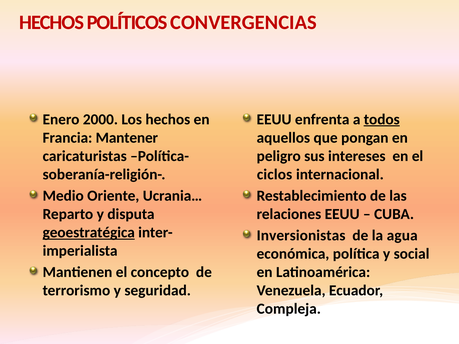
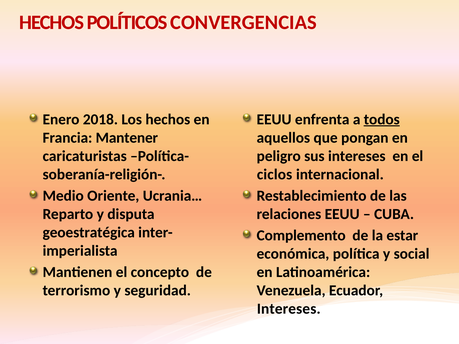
2000: 2000 -> 2018
geoestratégica underline: present -> none
Inversionistas: Inversionistas -> Complemento
agua: agua -> estar
Compleja at (289, 309): Compleja -> Intereses
